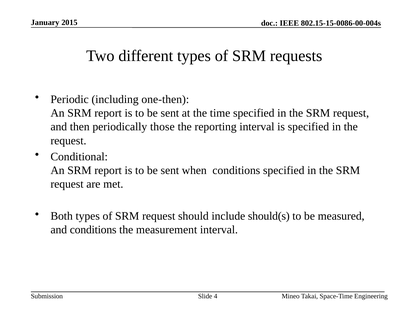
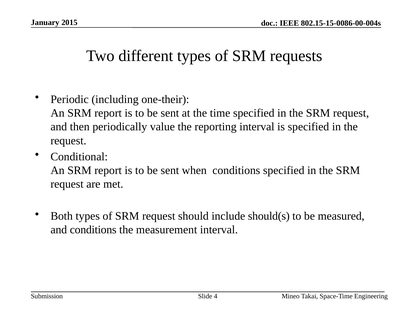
one-then: one-then -> one-their
those: those -> value
